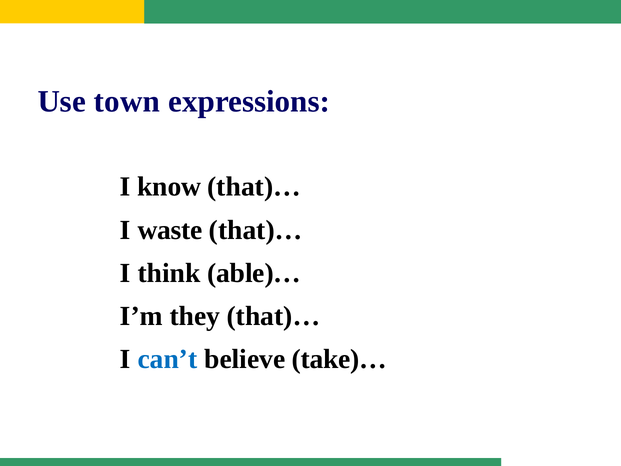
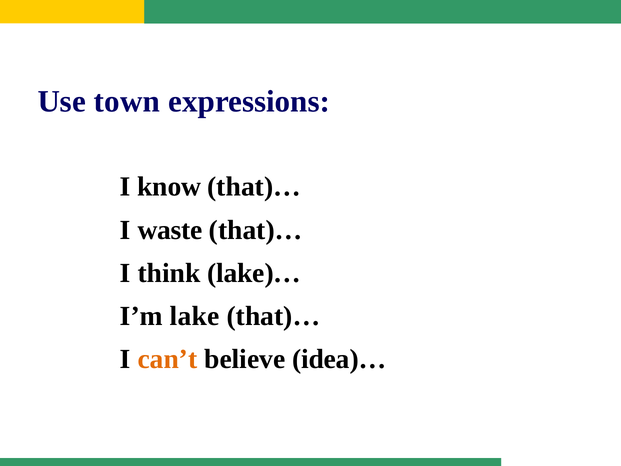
able)…: able)… -> lake)…
they: they -> lake
can’t colour: blue -> orange
take)…: take)… -> idea)…
